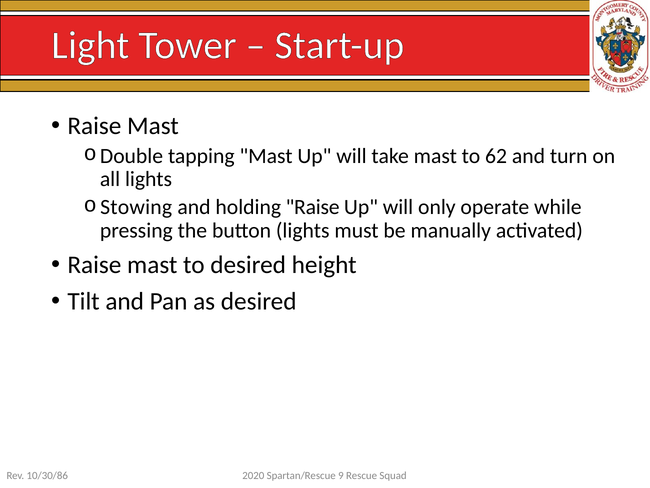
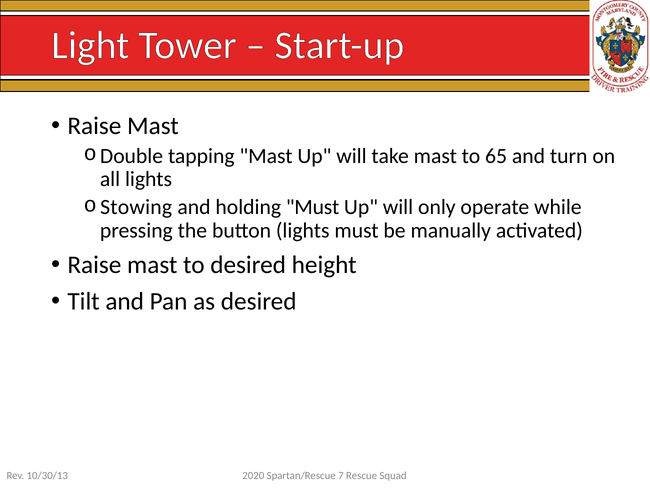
62: 62 -> 65
holding Raise: Raise -> Must
10/30/86: 10/30/86 -> 10/30/13
9: 9 -> 7
